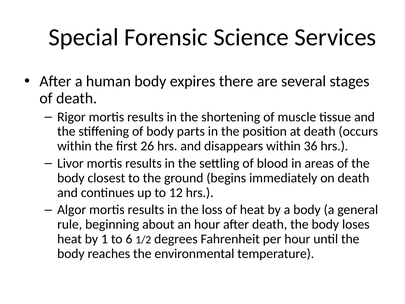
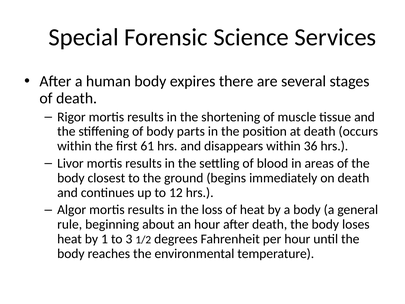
26: 26 -> 61
6: 6 -> 3
